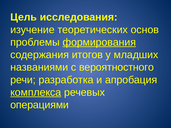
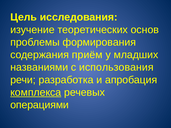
формирования underline: present -> none
итогов: итогов -> приём
вероятностного: вероятностного -> использования
